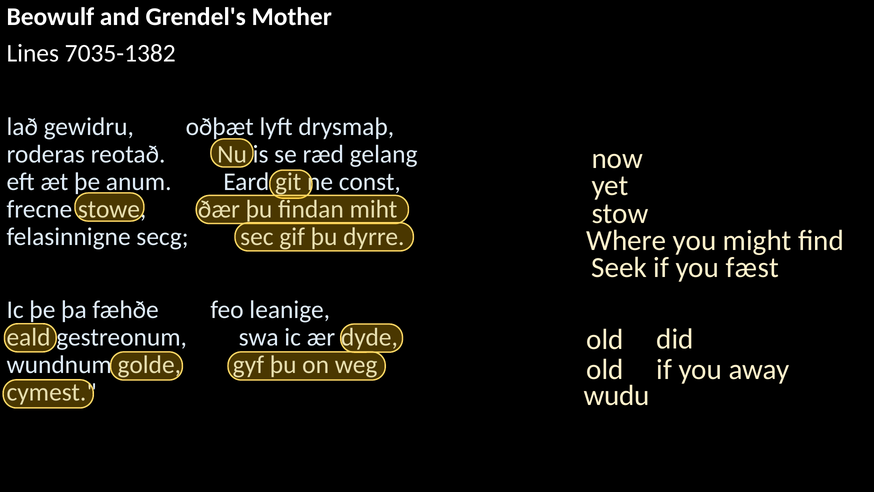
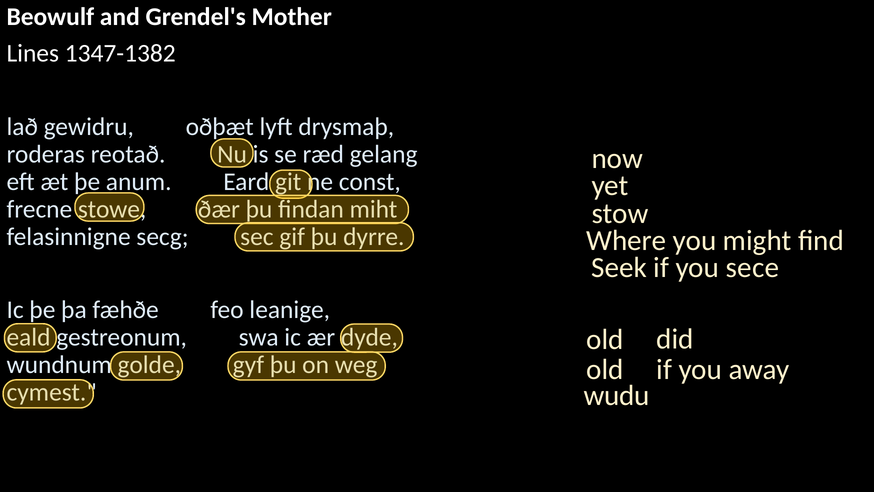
7035-1382: 7035-1382 -> 1347-1382
fæst: fæst -> sece
